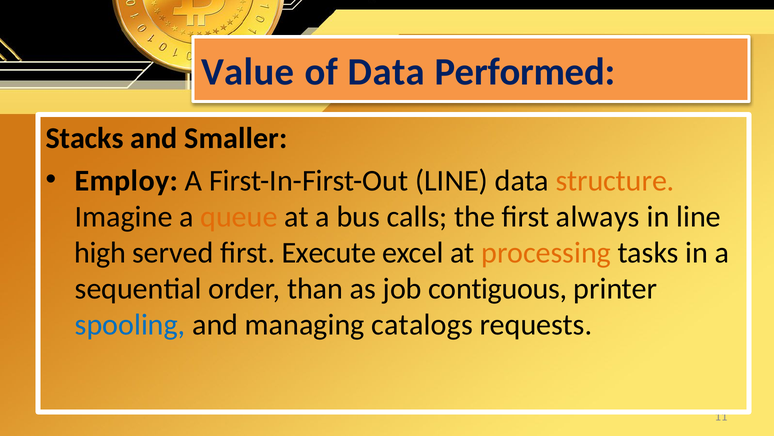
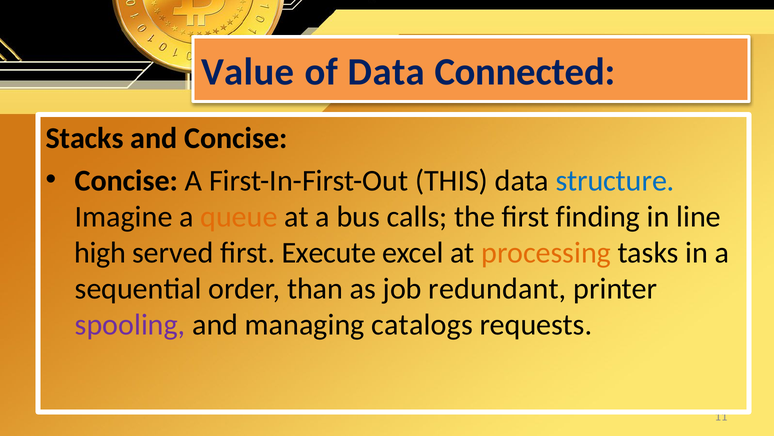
Performed: Performed -> Connected
and Smaller: Smaller -> Concise
Employ at (126, 180): Employ -> Concise
First-In-First-Out LINE: LINE -> THIS
structure colour: orange -> blue
always: always -> finding
contiguous: contiguous -> redundant
spooling colour: blue -> purple
